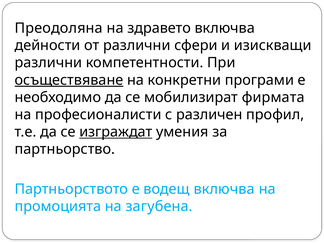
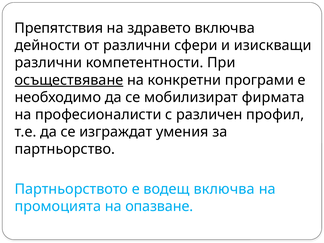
Преодоляна: Преодоляна -> Препятствия
изграждат underline: present -> none
загубена: загубена -> опазване
